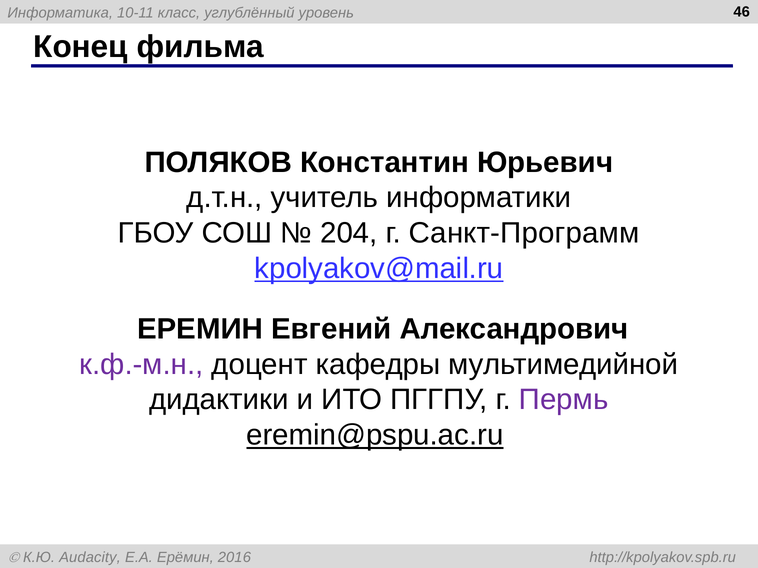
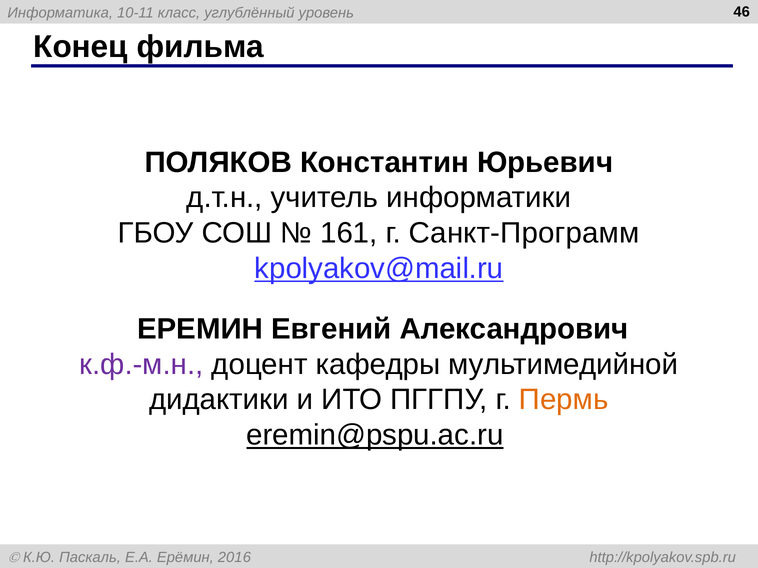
204: 204 -> 161
Пермь colour: purple -> orange
Audacity: Audacity -> Паскаль
